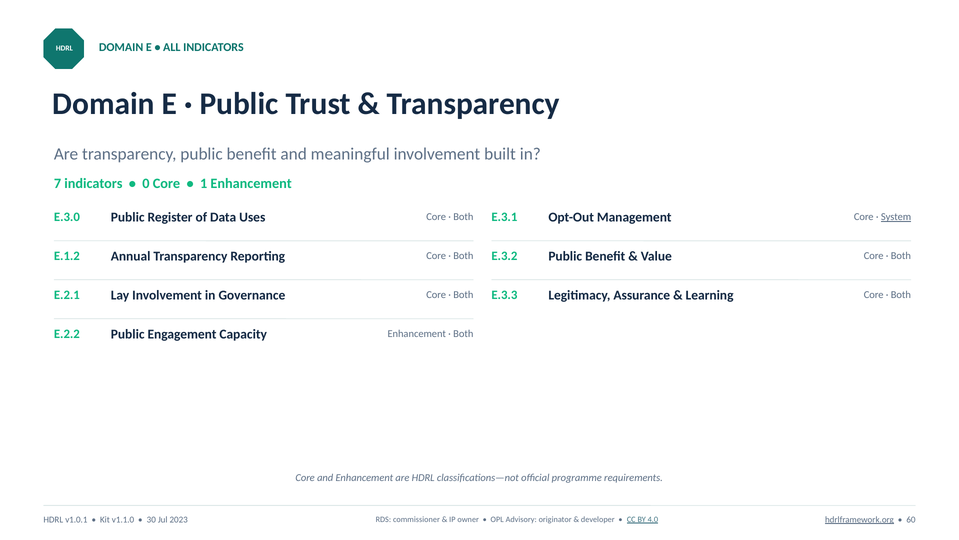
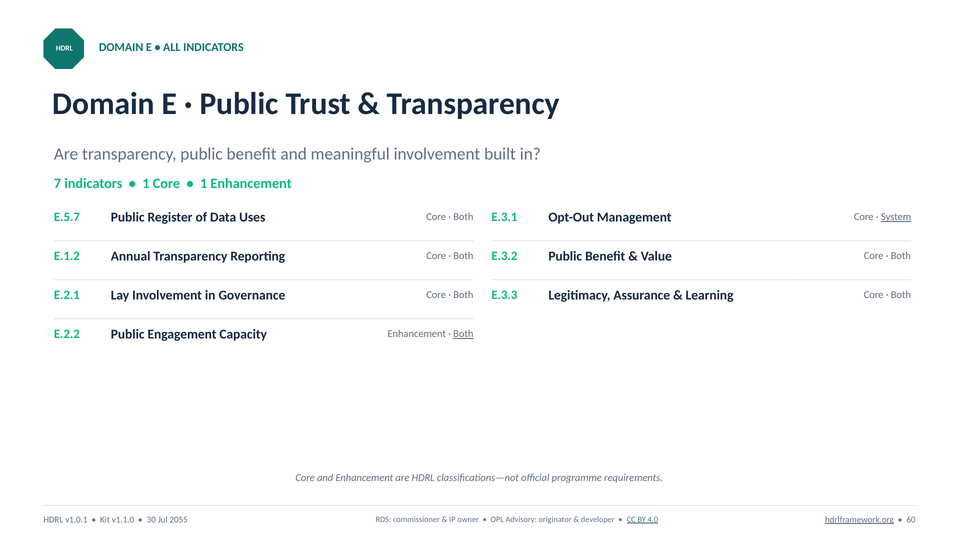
0 at (146, 183): 0 -> 1
E.3.0: E.3.0 -> E.5.7
Both at (463, 334) underline: none -> present
2023: 2023 -> 2055
